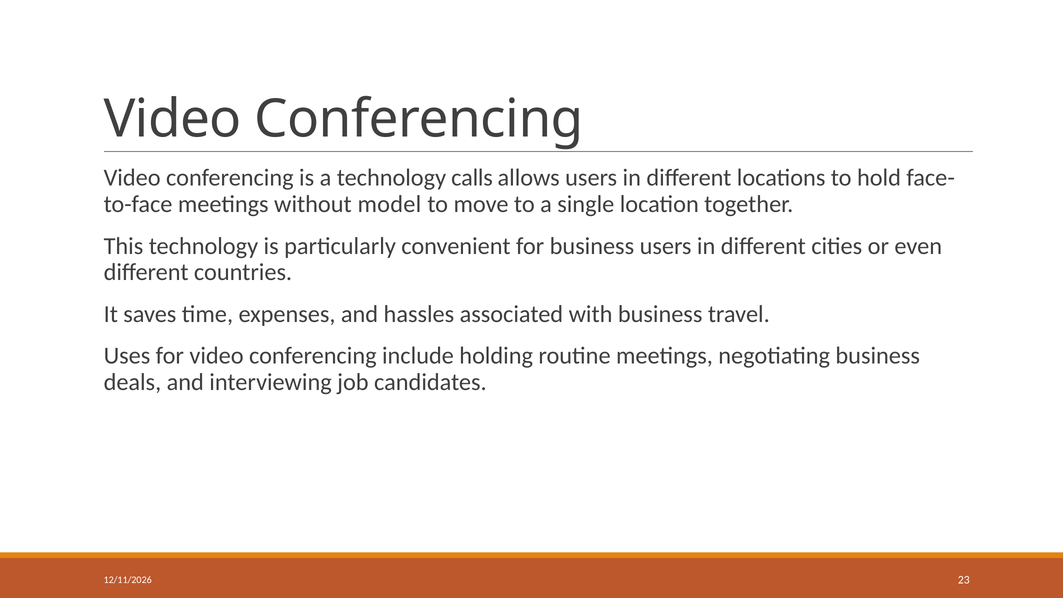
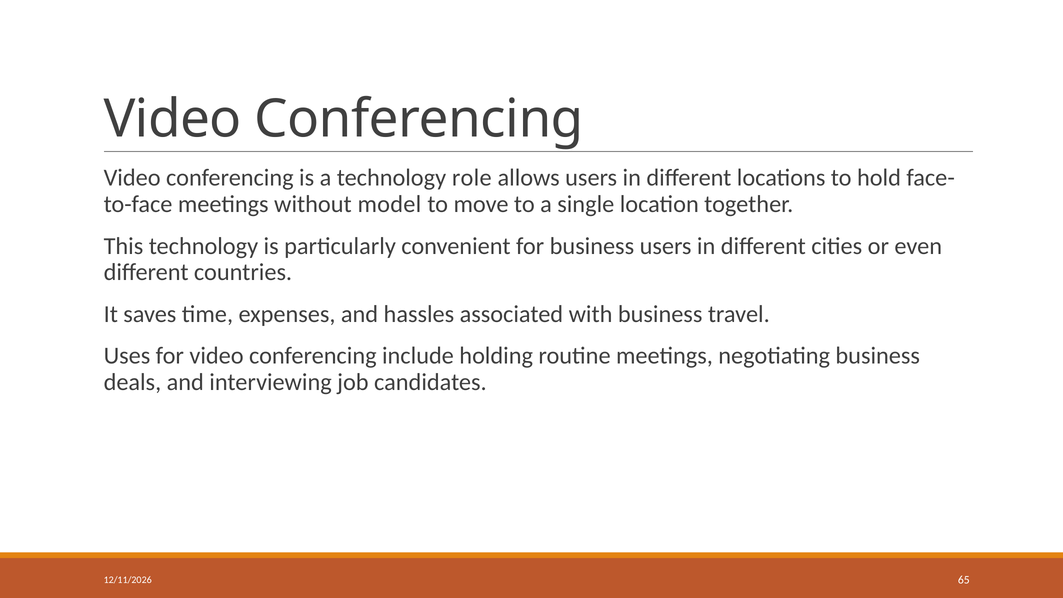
calls: calls -> role
23: 23 -> 65
